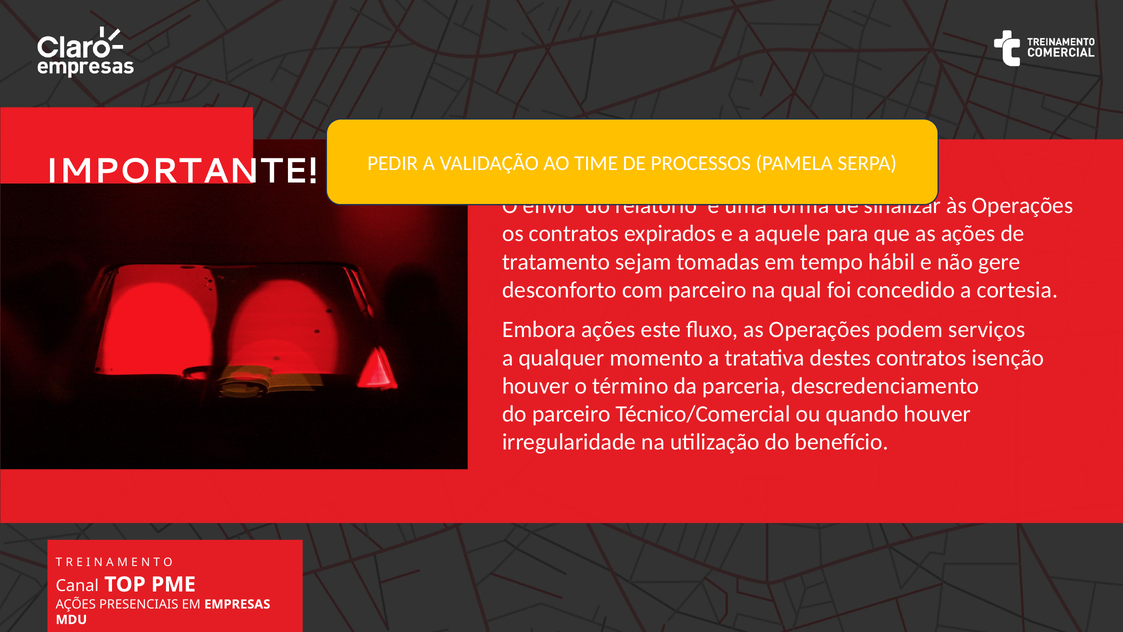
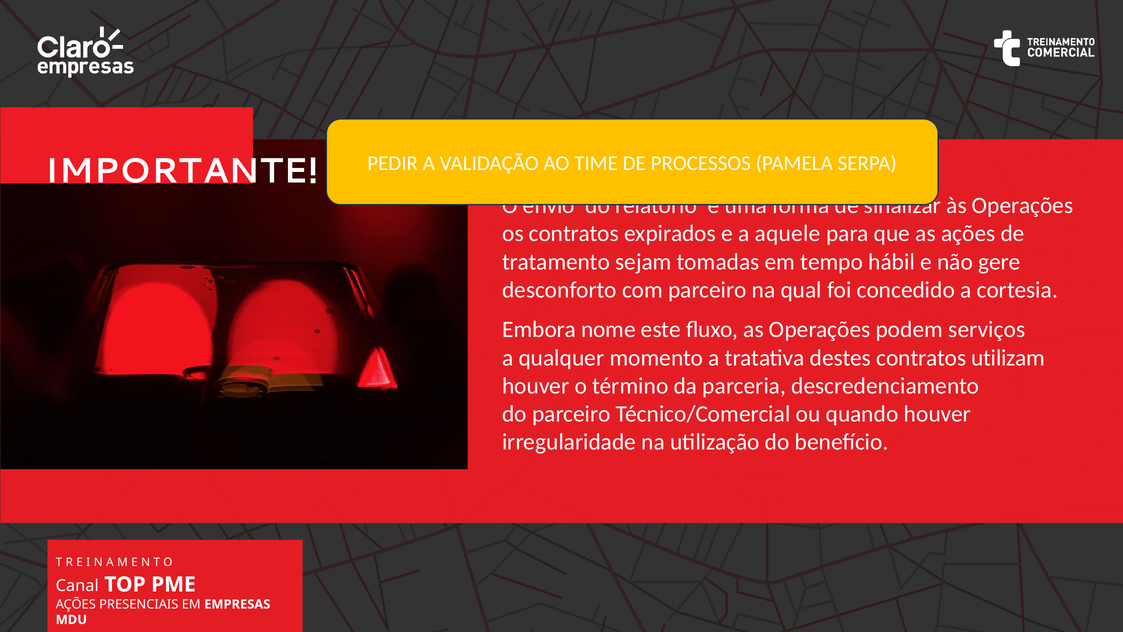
Embora ações: ações -> nome
isenção: isenção -> utilizam
